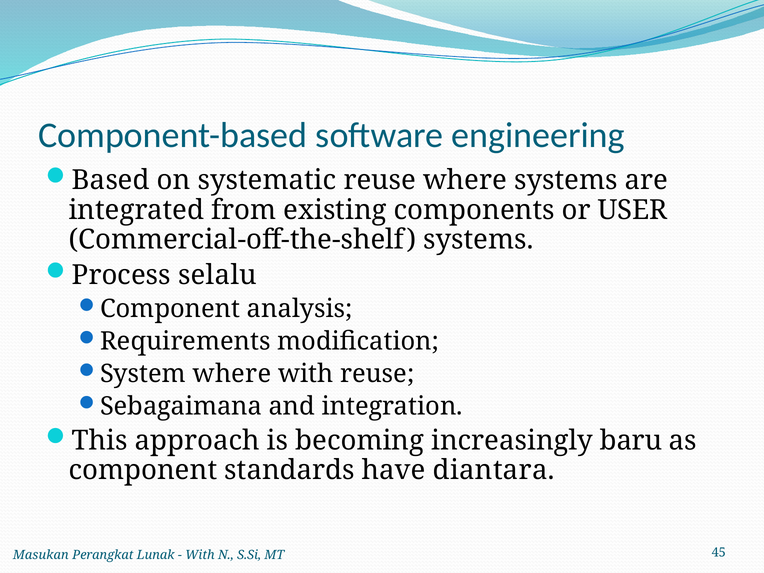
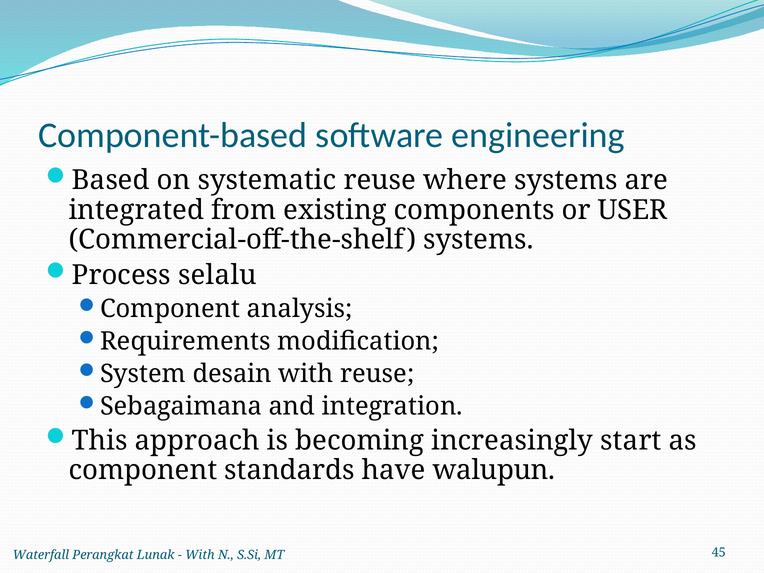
System where: where -> desain
baru: baru -> start
diantara: diantara -> walupun
Masukan: Masukan -> Waterfall
